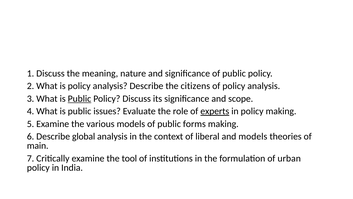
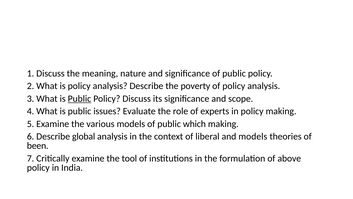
citizens: citizens -> poverty
experts underline: present -> none
forms: forms -> which
main: main -> been
urban: urban -> above
